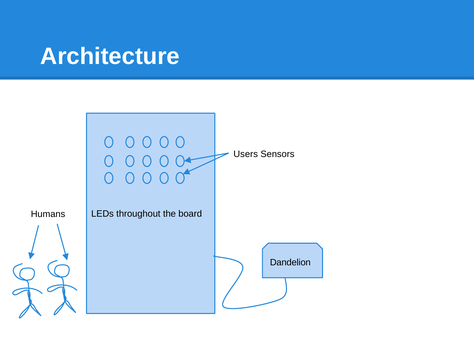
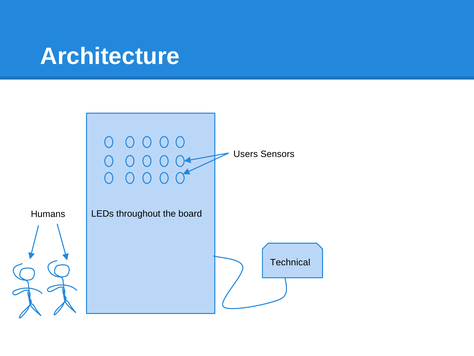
Dandelion: Dandelion -> Technical
